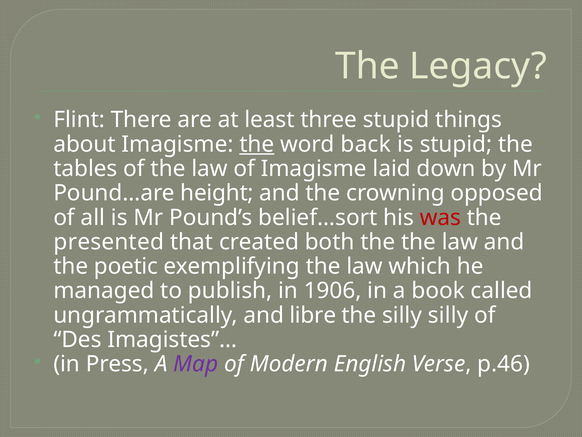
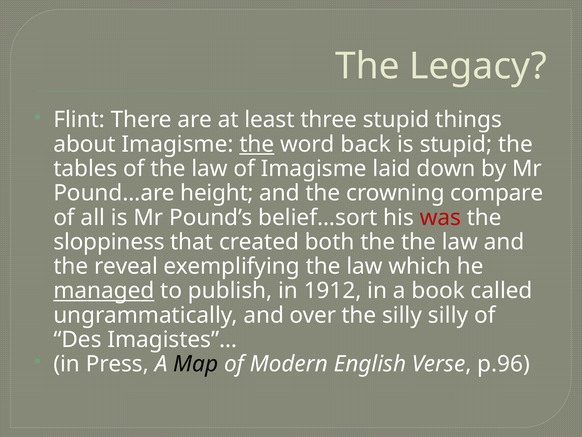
opposed: opposed -> compare
presented: presented -> sloppiness
poetic: poetic -> reveal
managed underline: none -> present
1906: 1906 -> 1912
libre: libre -> over
Map colour: purple -> black
p.46: p.46 -> p.96
